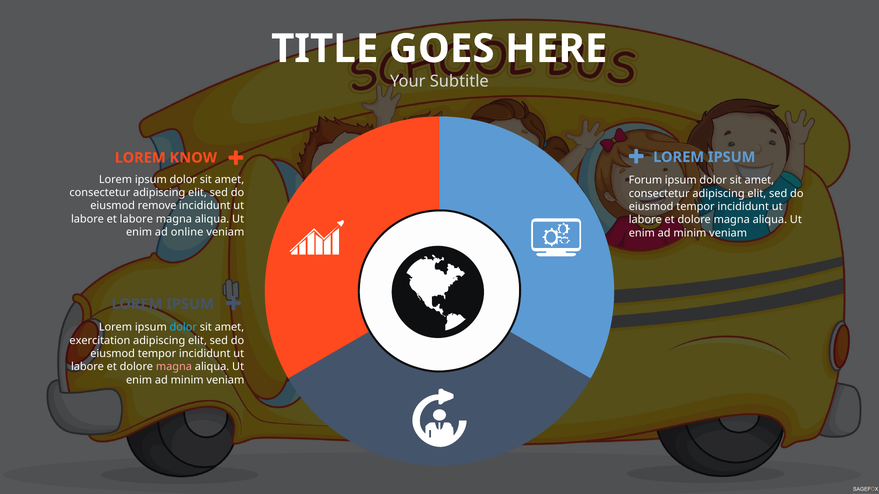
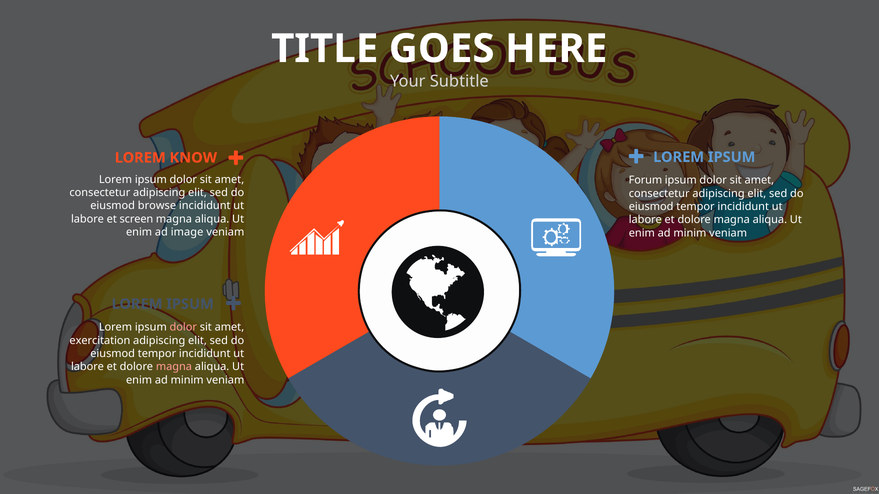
remove: remove -> browse
et labore: labore -> screen
online: online -> image
dolor at (183, 328) colour: light blue -> pink
